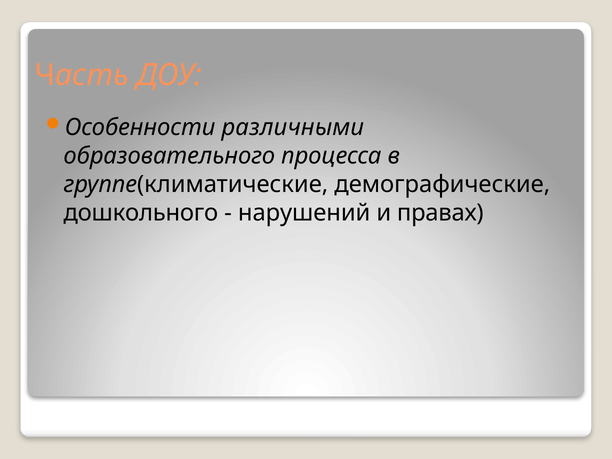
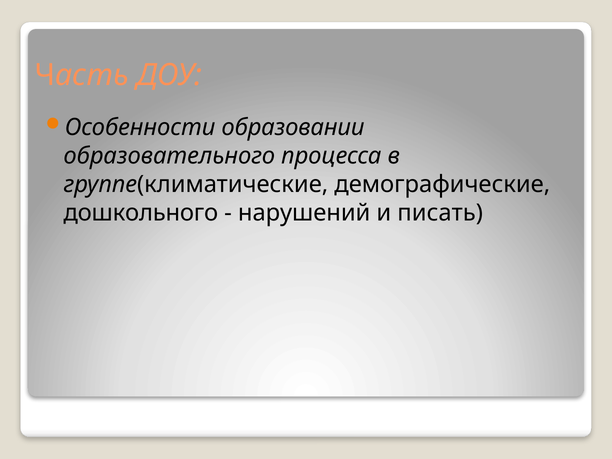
различными: различными -> образовании
правах: правах -> писать
